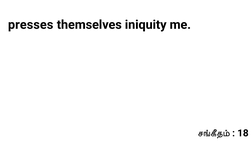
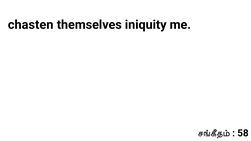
presses: presses -> chasten
18: 18 -> 58
